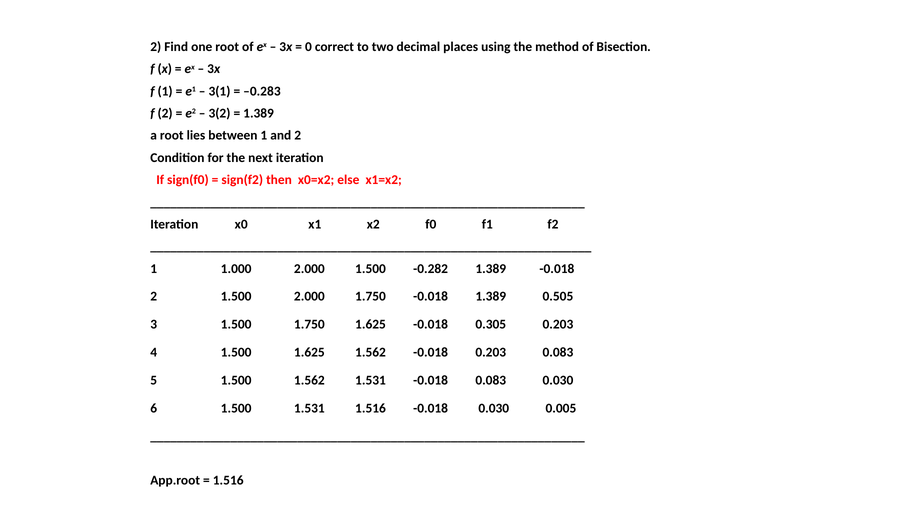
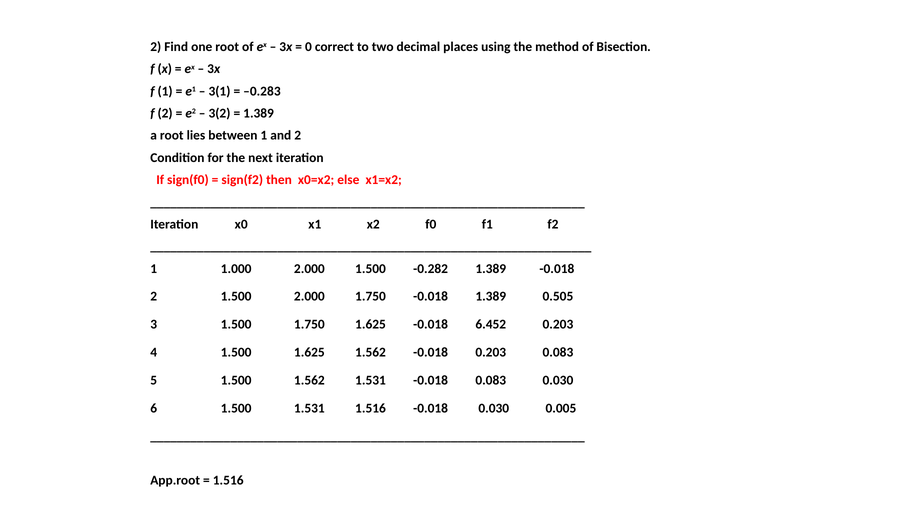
0.305: 0.305 -> 6.452
